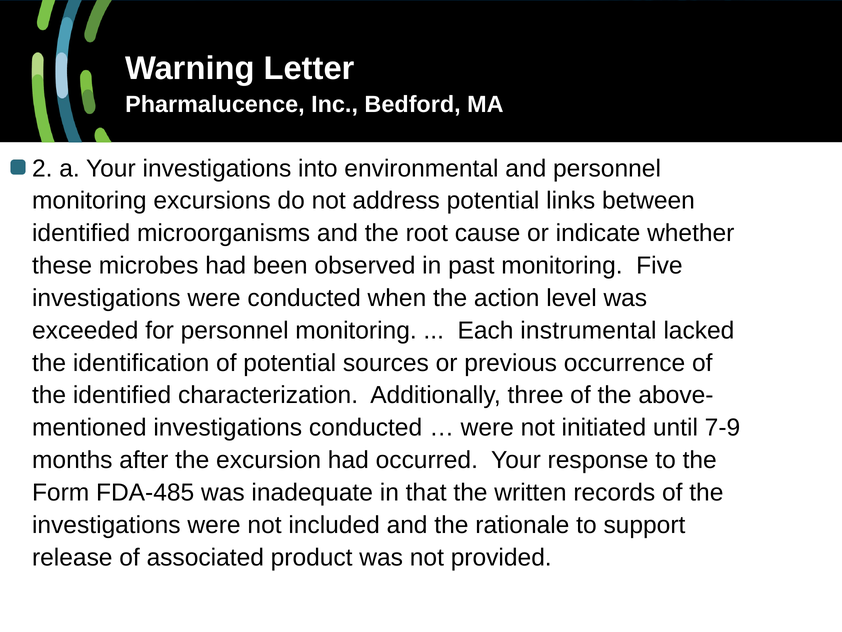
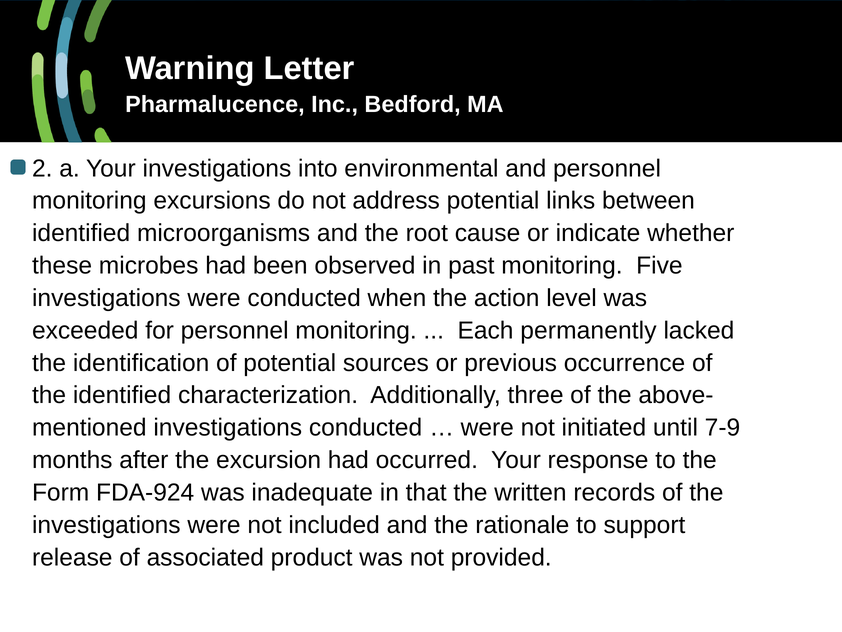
instrumental: instrumental -> permanently
FDA-485: FDA-485 -> FDA-924
